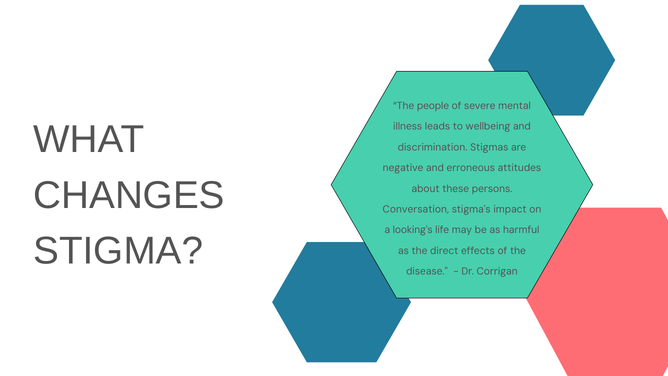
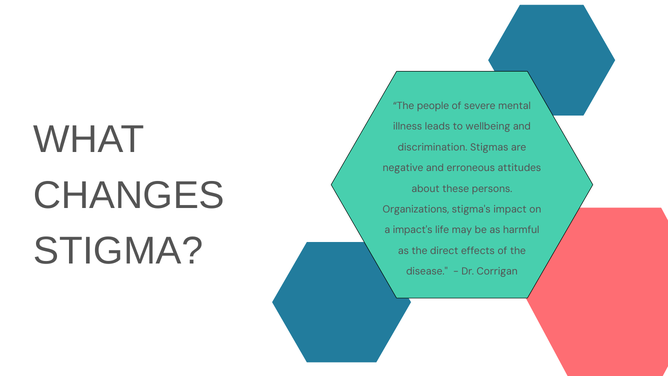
Conversation: Conversation -> Organizations
looking's: looking's -> impact's
